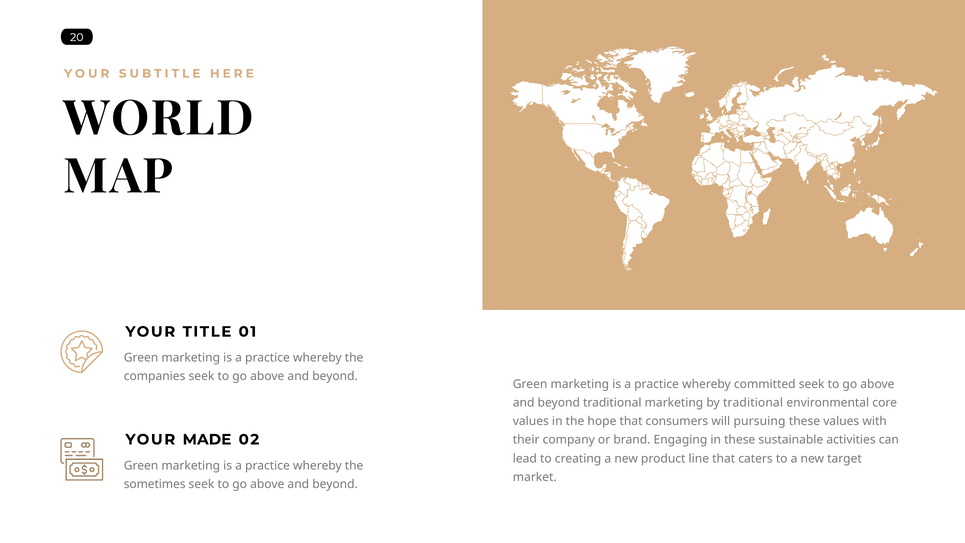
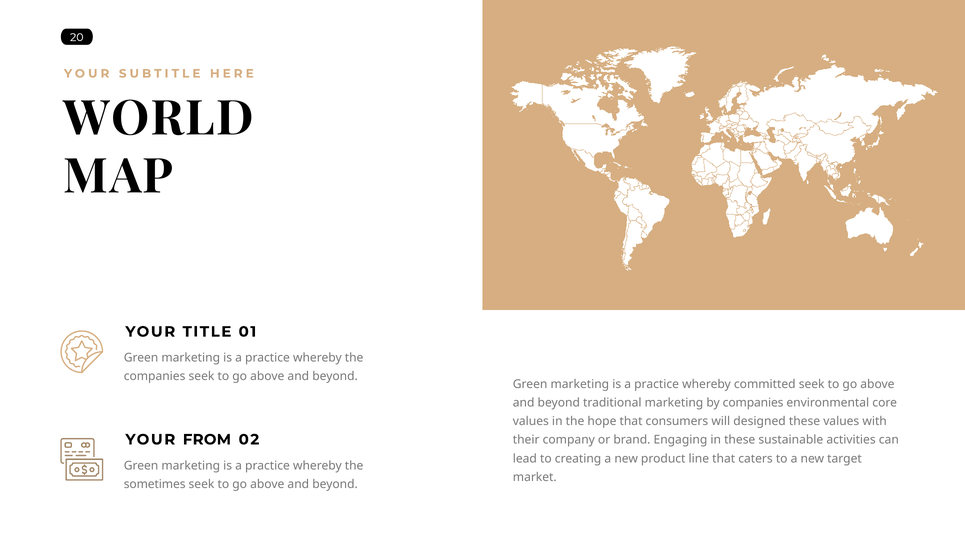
by traditional: traditional -> companies
pursuing: pursuing -> designed
MADE: MADE -> FROM
